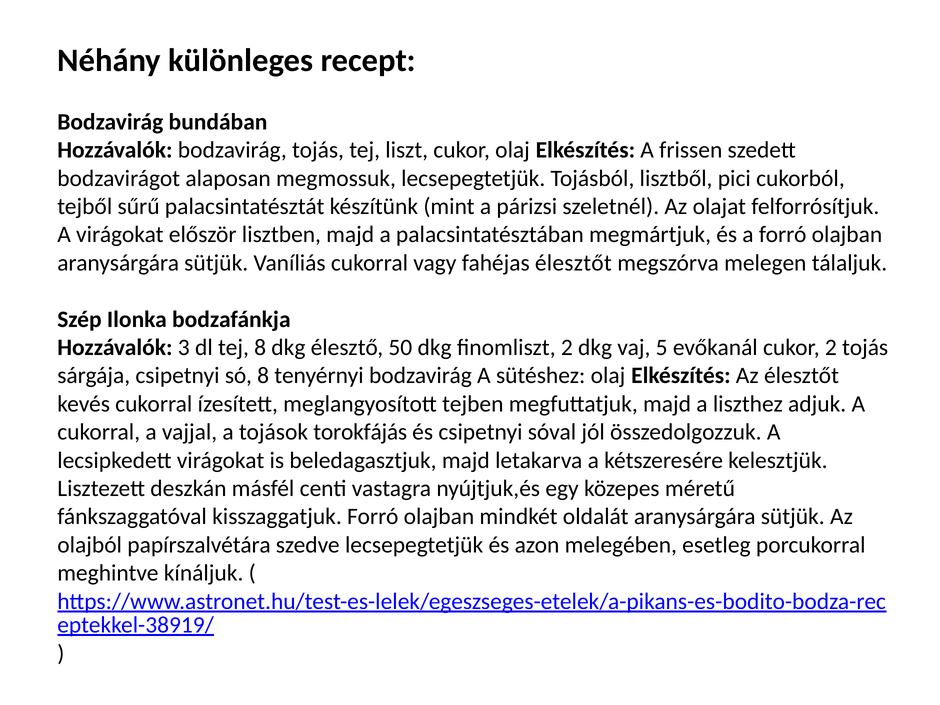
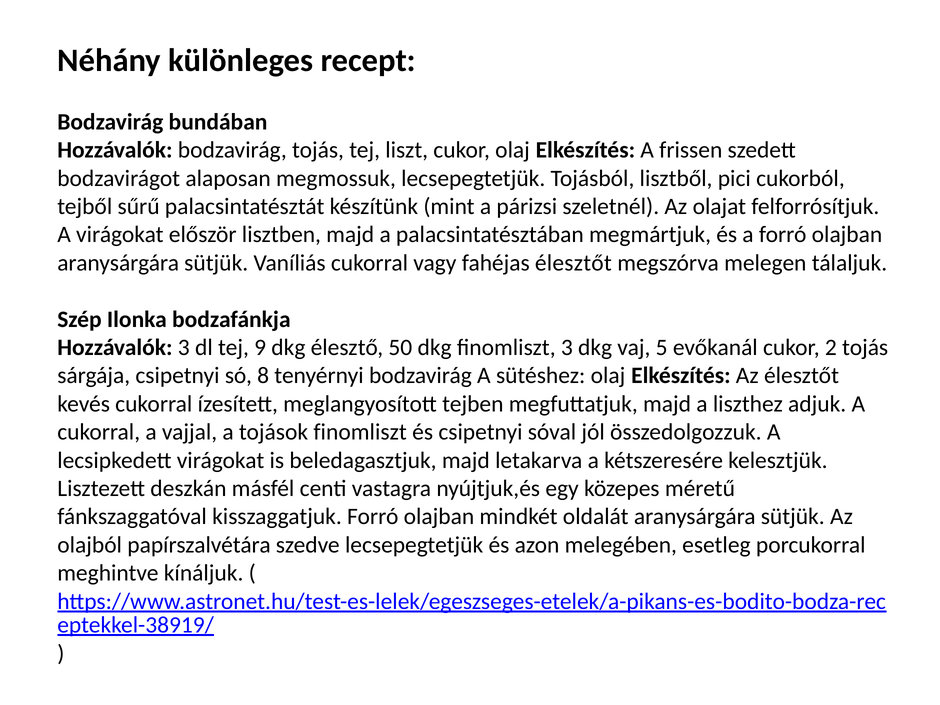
tej 8: 8 -> 9
finomliszt 2: 2 -> 3
tojások torokfájás: torokfájás -> finomliszt
